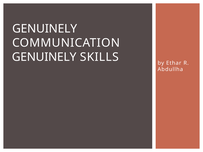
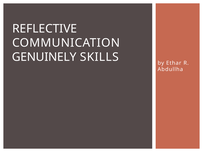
GENUINELY at (45, 29): GENUINELY -> REFLECTIVE
